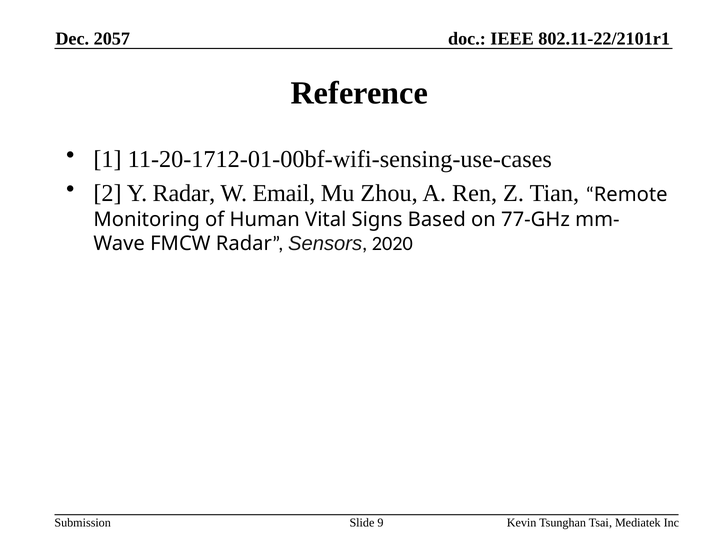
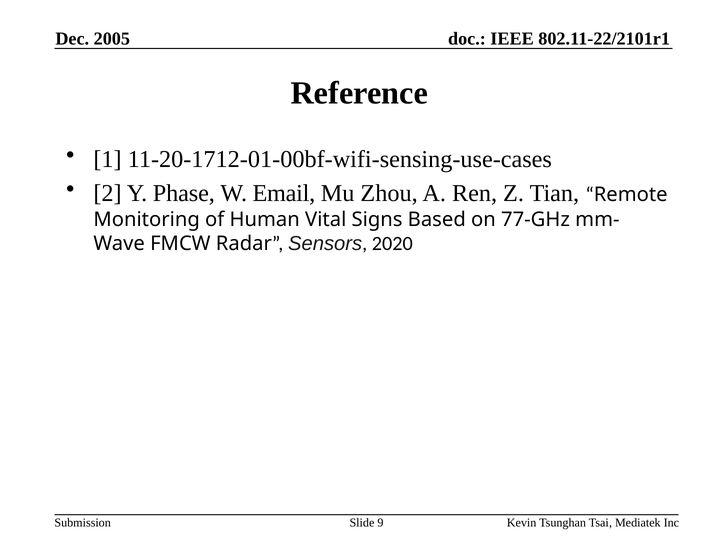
2057: 2057 -> 2005
Y Radar: Radar -> Phase
